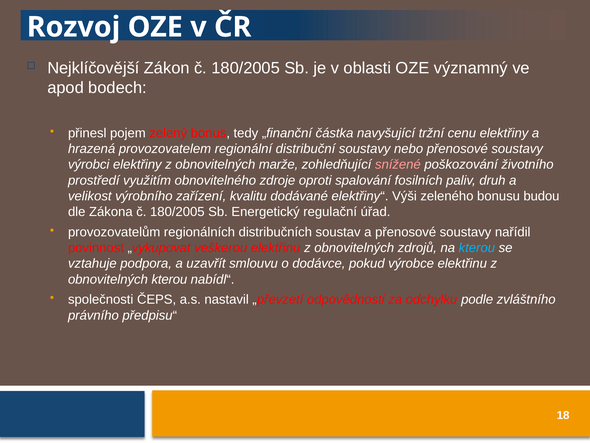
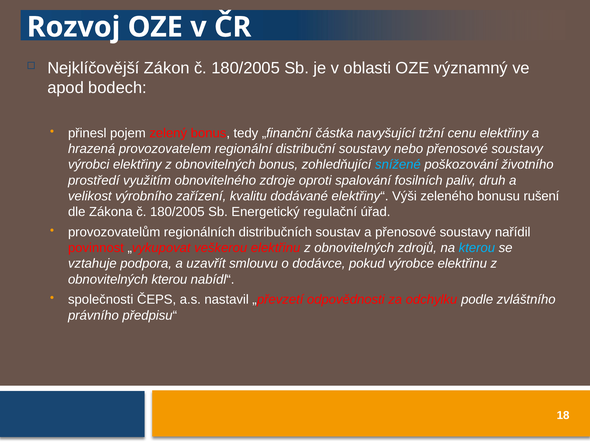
obnovitelných marže: marže -> bonus
snížené colour: pink -> light blue
budou: budou -> rušení
